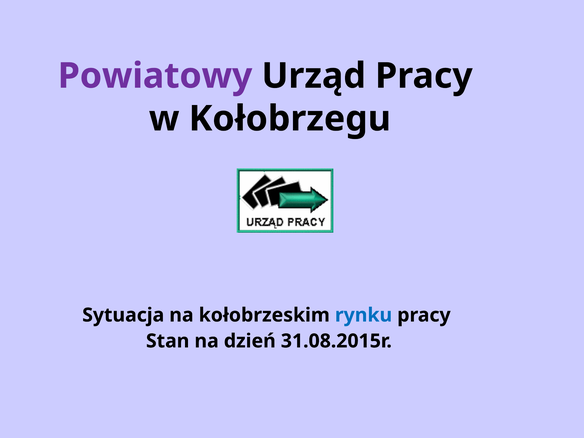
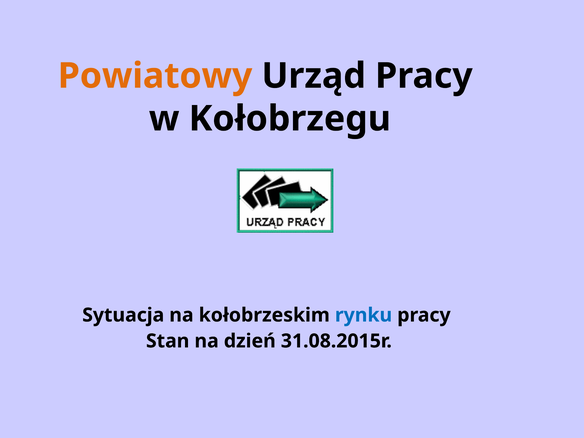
Powiatowy colour: purple -> orange
